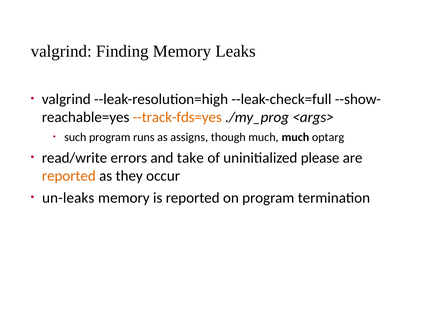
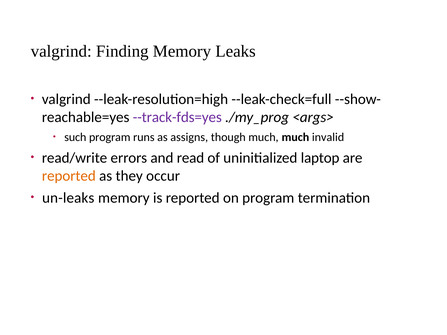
--track-fds=yes colour: orange -> purple
optarg: optarg -> invalid
take: take -> read
please: please -> laptop
